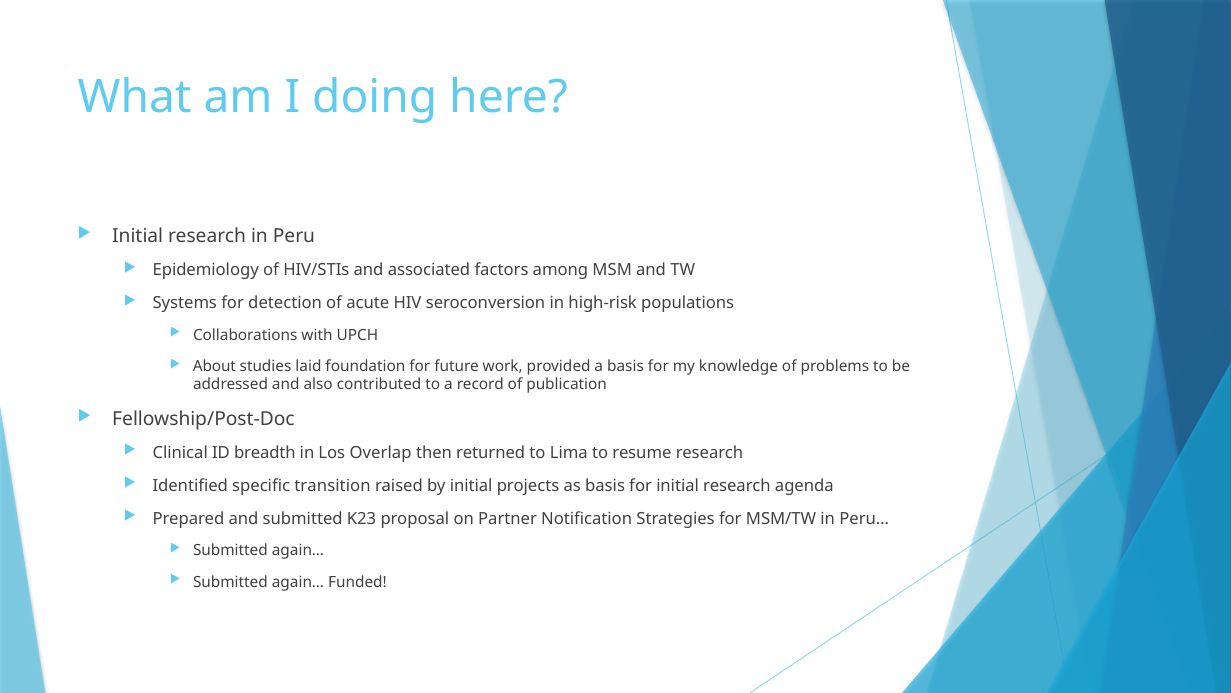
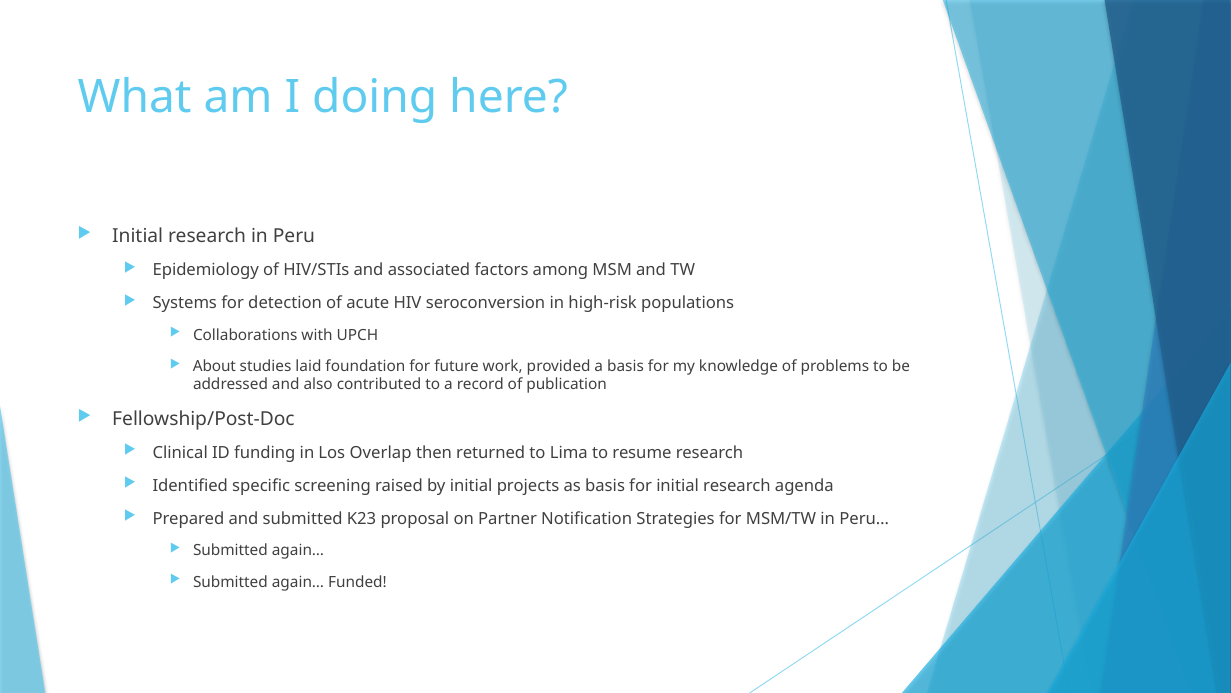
breadth: breadth -> funding
transition: transition -> screening
